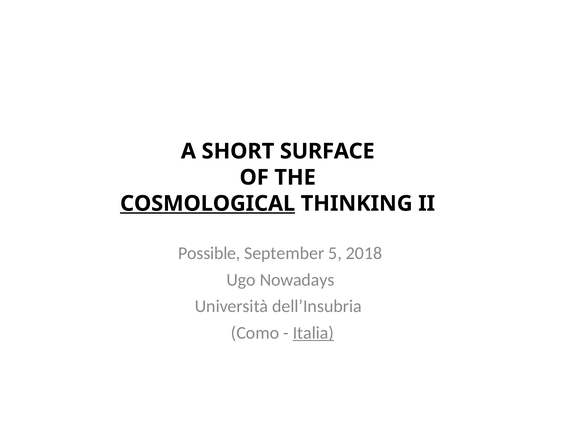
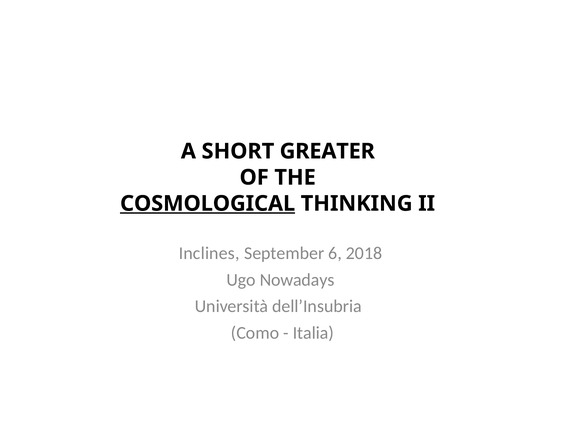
SURFACE: SURFACE -> GREATER
Possible: Possible -> Inclines
5: 5 -> 6
Italia underline: present -> none
